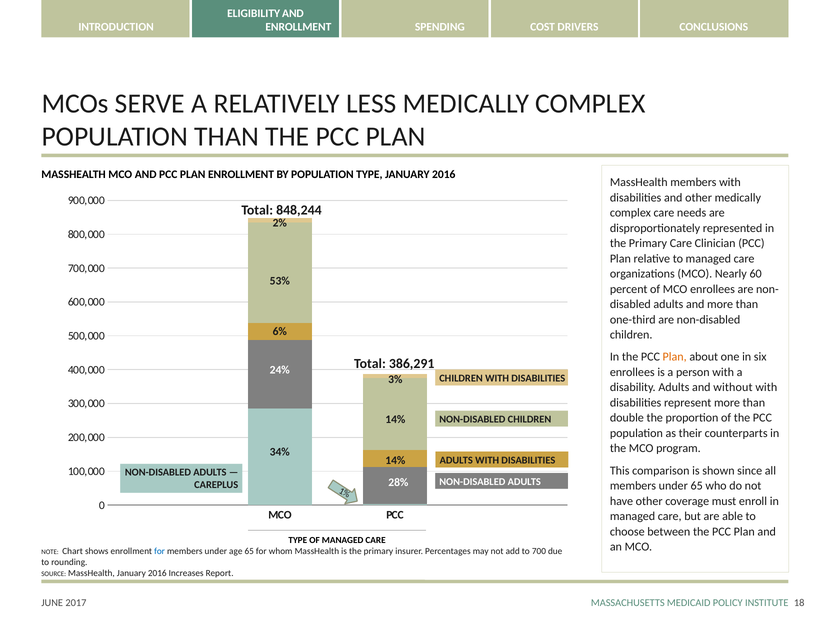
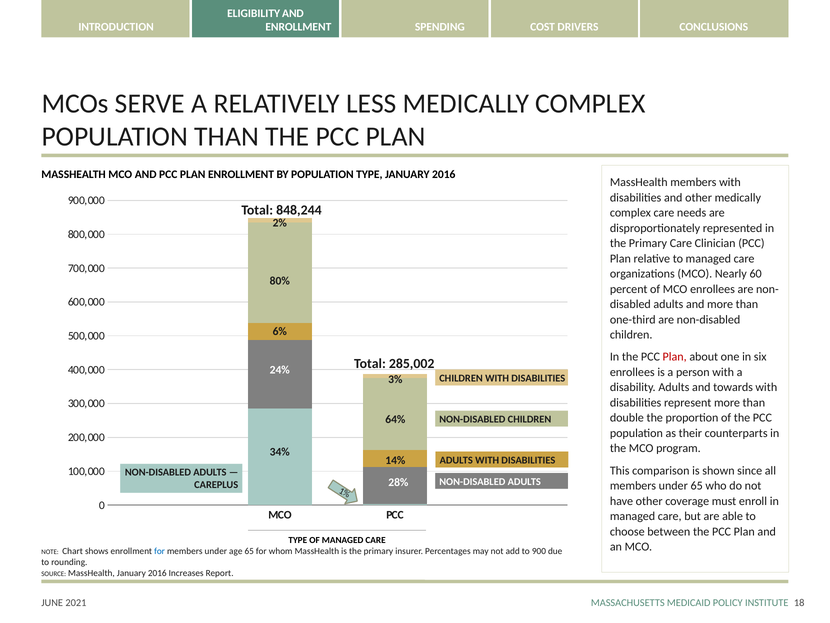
53%: 53% -> 80%
Plan at (675, 357) colour: orange -> red
386,291: 386,291 -> 285,002
without: without -> towards
14% at (395, 419): 14% -> 64%
700: 700 -> 900
2017: 2017 -> 2021
